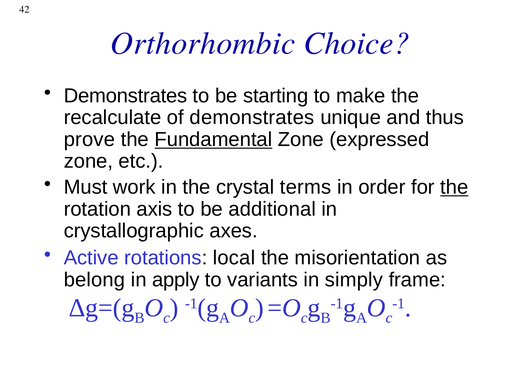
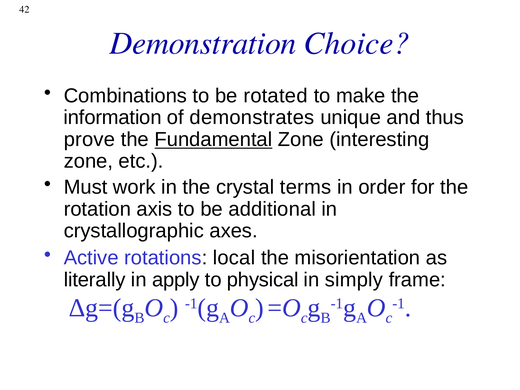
Orthorhombic: Orthorhombic -> Demonstration
Demonstrates at (125, 96): Demonstrates -> Combinations
starting: starting -> rotated
recalculate: recalculate -> information
expressed: expressed -> interesting
the at (454, 187) underline: present -> none
belong: belong -> literally
variants: variants -> physical
